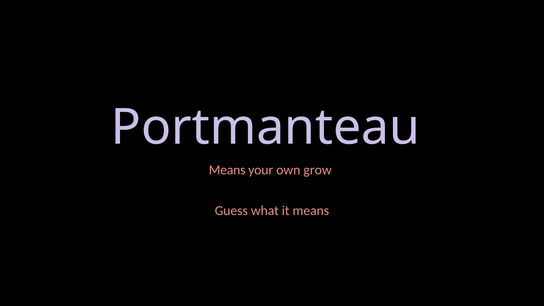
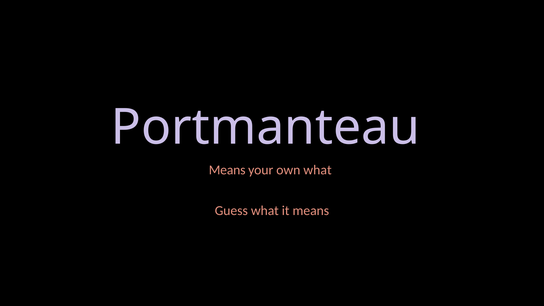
own grow: grow -> what
